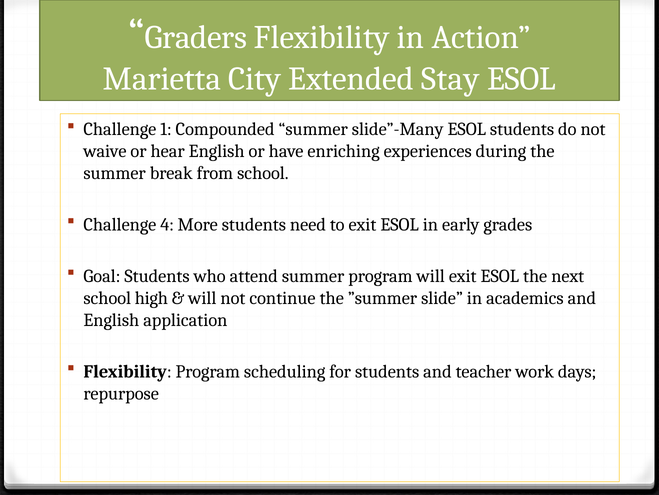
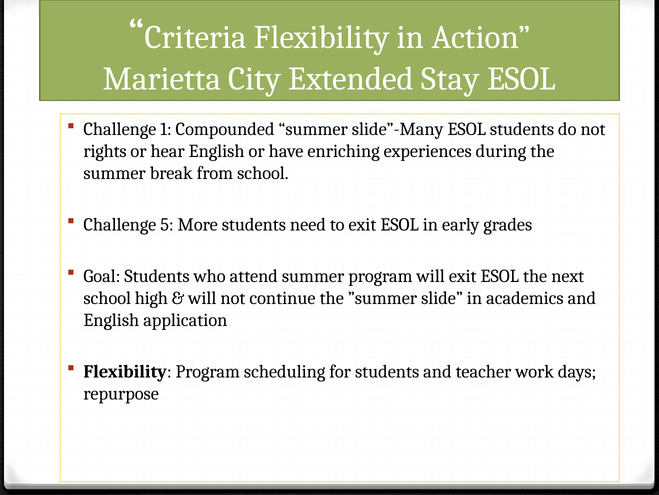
Graders: Graders -> Criteria
waive: waive -> rights
4: 4 -> 5
